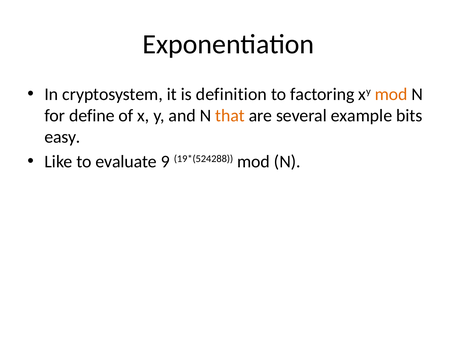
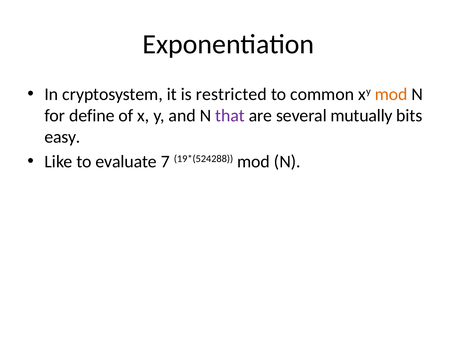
definition: definition -> restricted
factoring: factoring -> common
that colour: orange -> purple
example: example -> mutually
9: 9 -> 7
